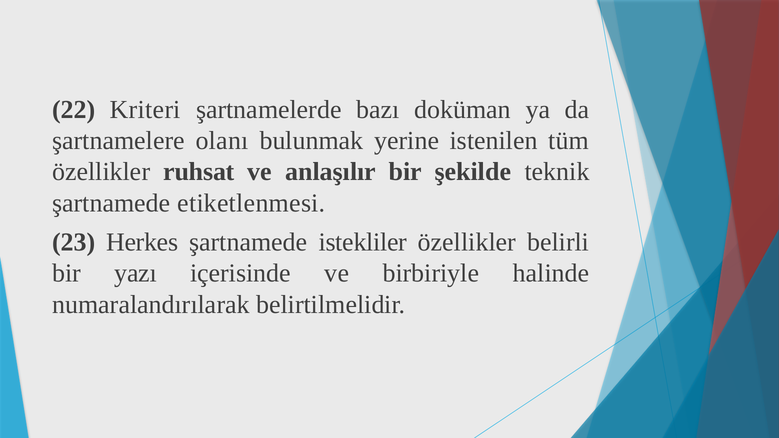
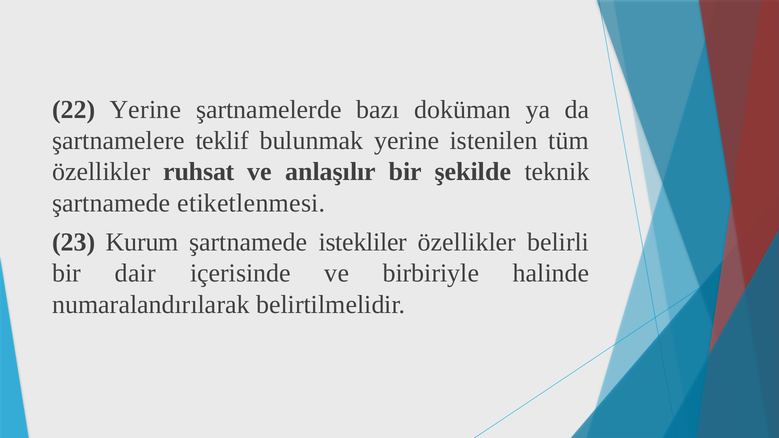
22 Kriteri: Kriteri -> Yerine
olanı: olanı -> teklif
Herkes: Herkes -> Kurum
yazı: yazı -> dair
